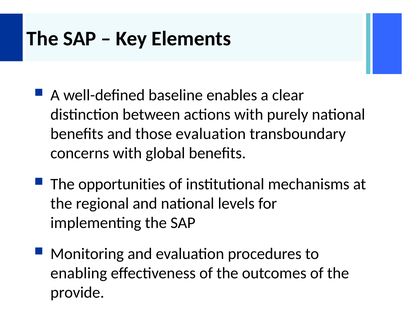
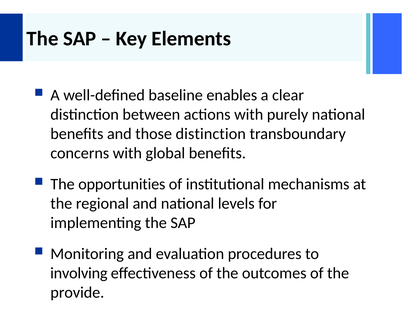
those evaluation: evaluation -> distinction
enabling: enabling -> involving
